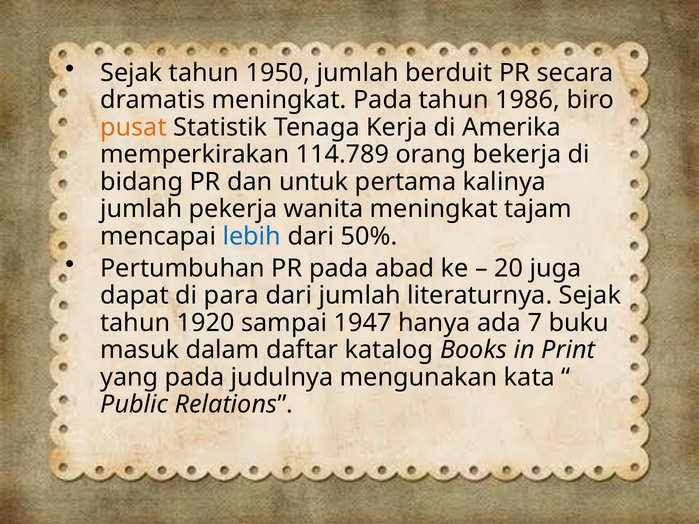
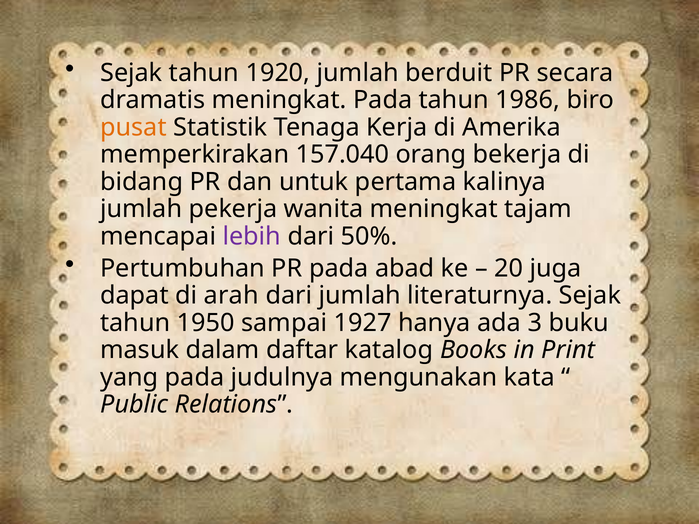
1950: 1950 -> 1920
114.789: 114.789 -> 157.040
lebih colour: blue -> purple
para: para -> arah
1920: 1920 -> 1950
1947: 1947 -> 1927
7: 7 -> 3
